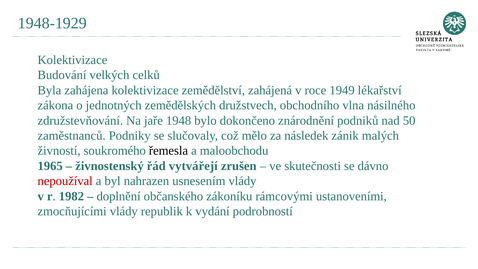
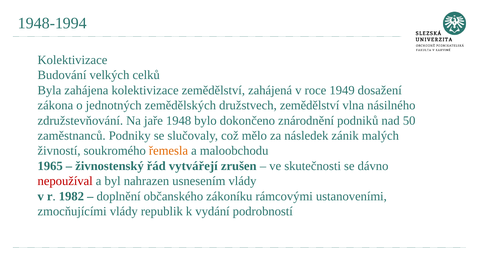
1948-1929: 1948-1929 -> 1948-1994
lékařství: lékařství -> dosažení
družstvech obchodního: obchodního -> zemědělství
řemesla colour: black -> orange
